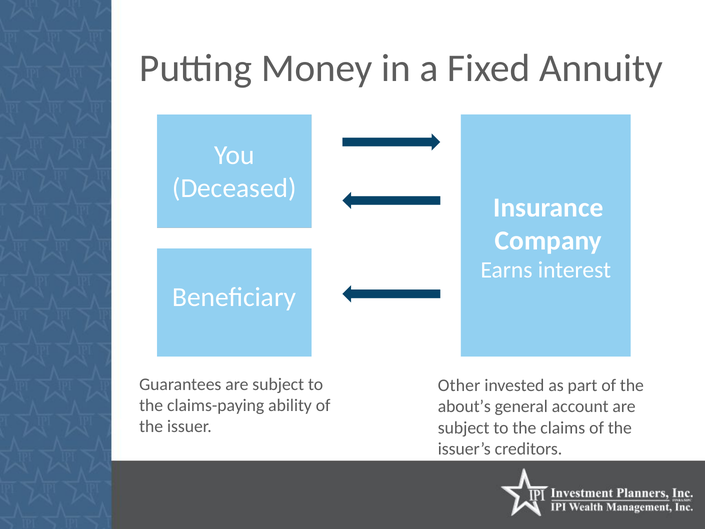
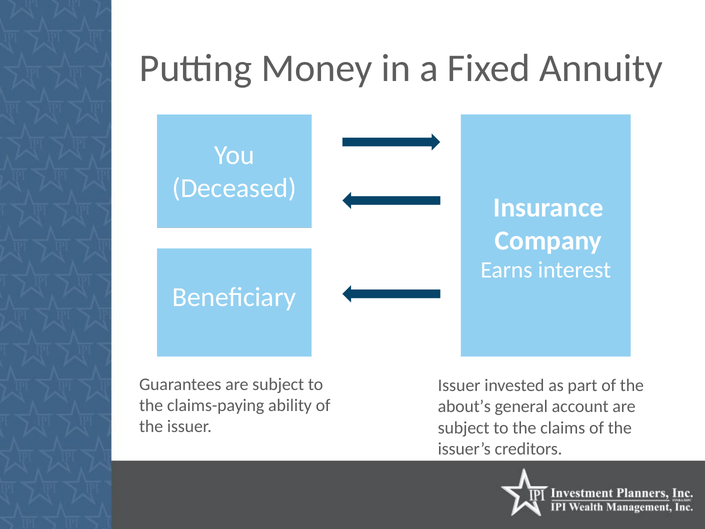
Other at (459, 385): Other -> Issuer
